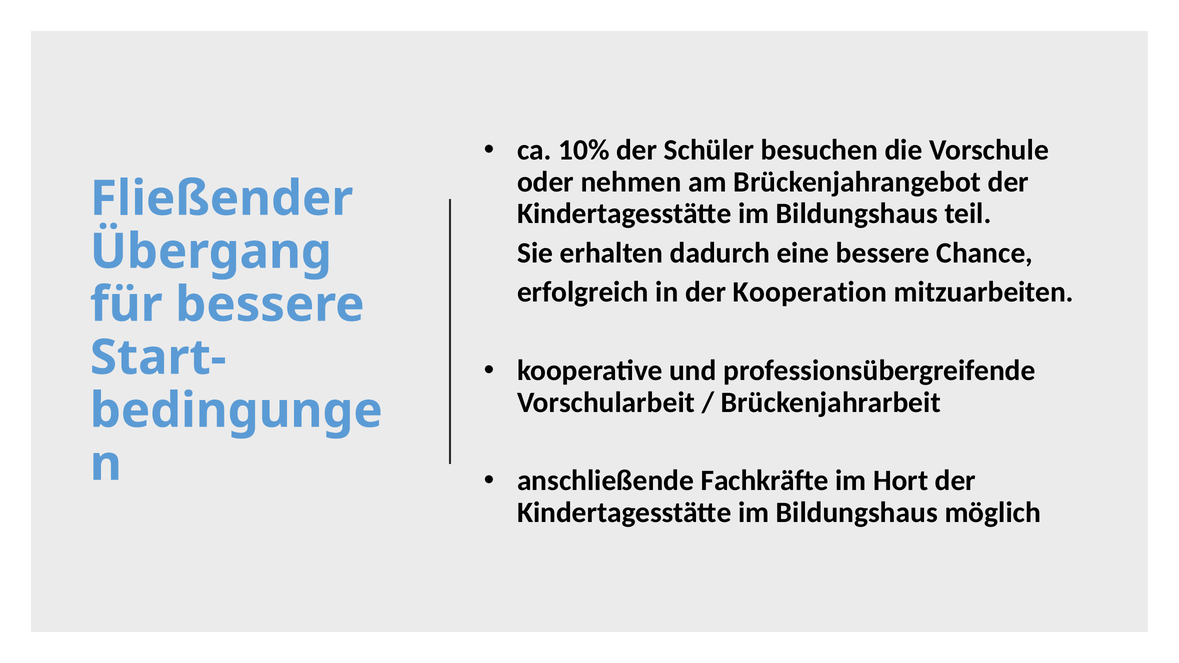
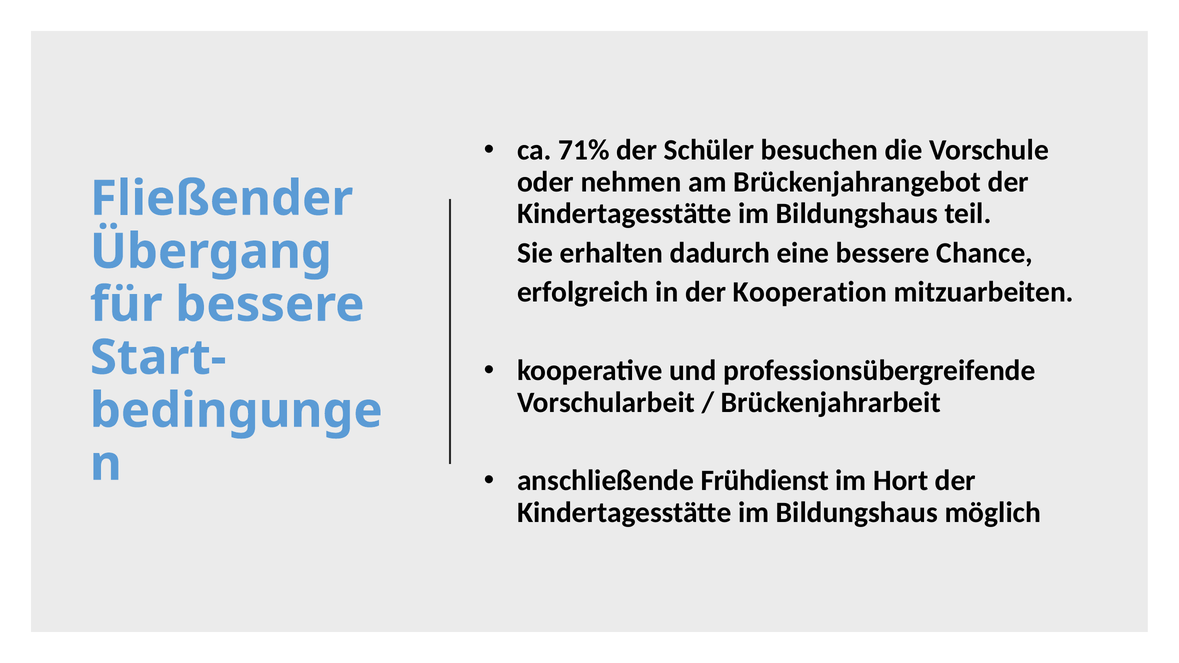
10%: 10% -> 71%
Fachkräfte: Fachkräfte -> Frühdienst
